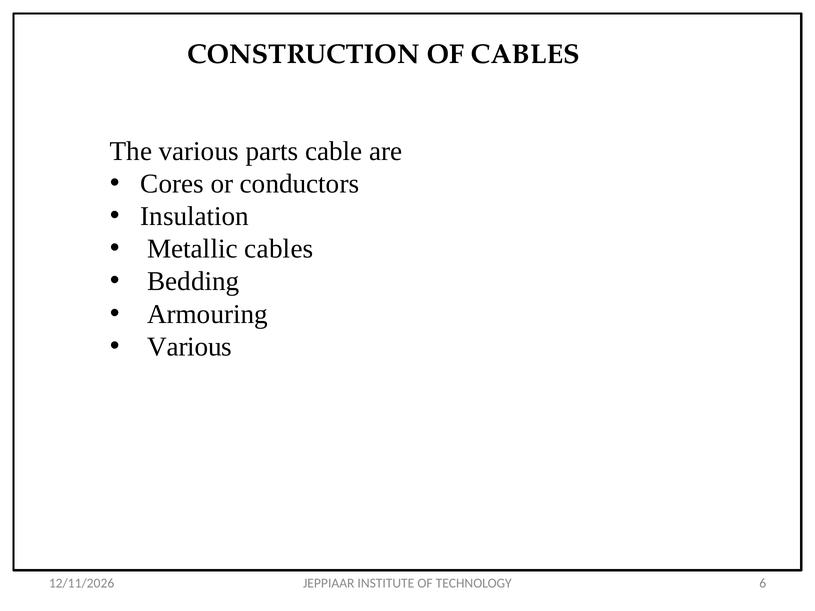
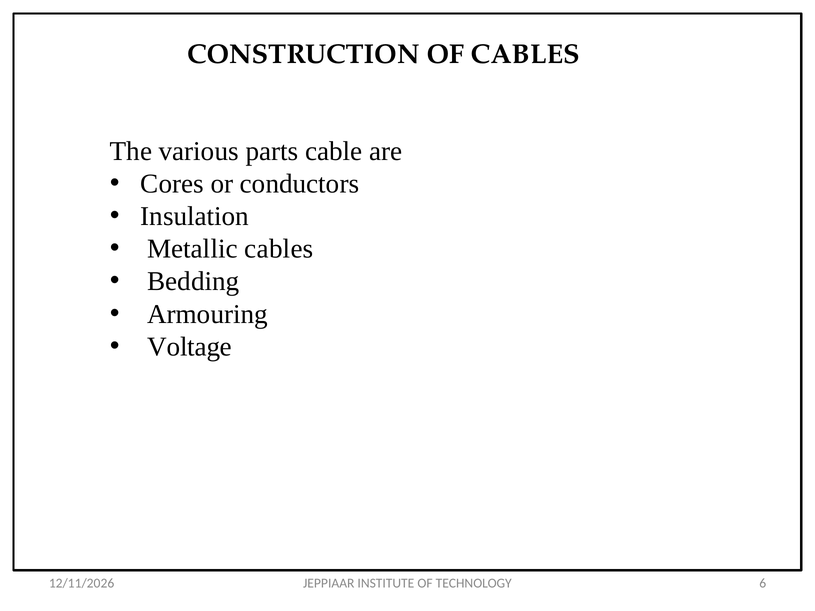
Various at (190, 347): Various -> Voltage
